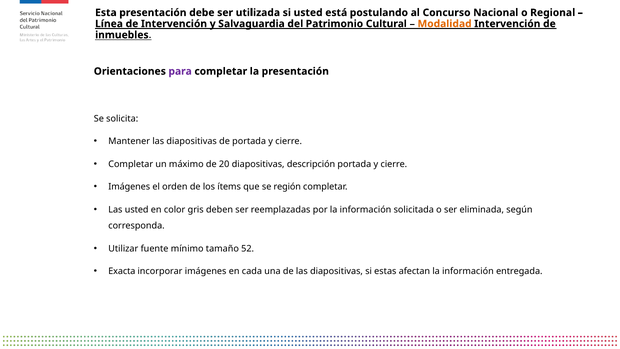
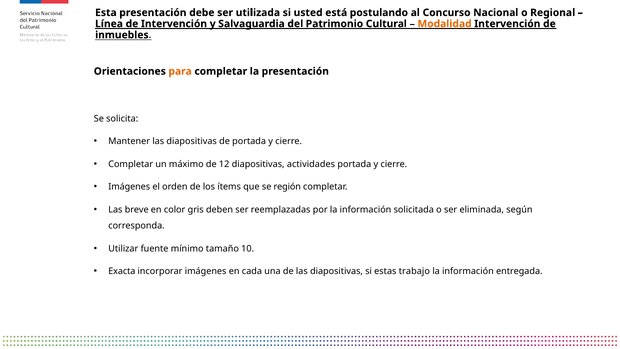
para colour: purple -> orange
20: 20 -> 12
descripción: descripción -> actividades
Las usted: usted -> breve
52: 52 -> 10
afectan: afectan -> trabajo
